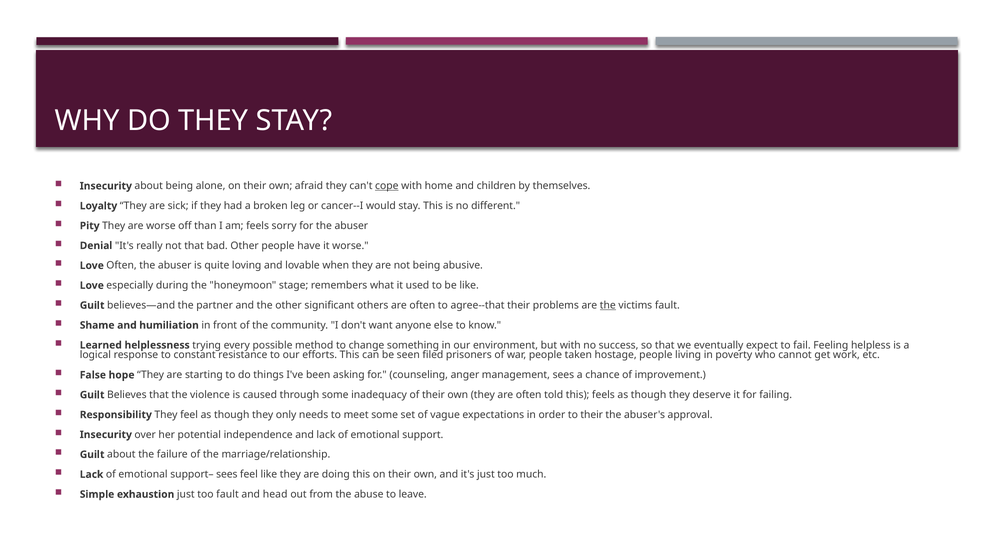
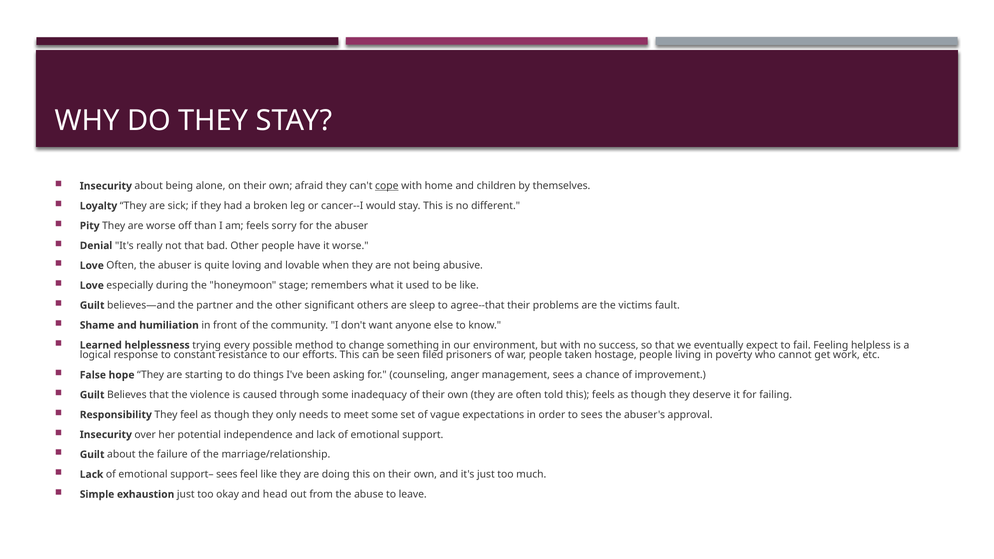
others are often: often -> sleep
the at (608, 305) underline: present -> none
to their: their -> sees
too fault: fault -> okay
